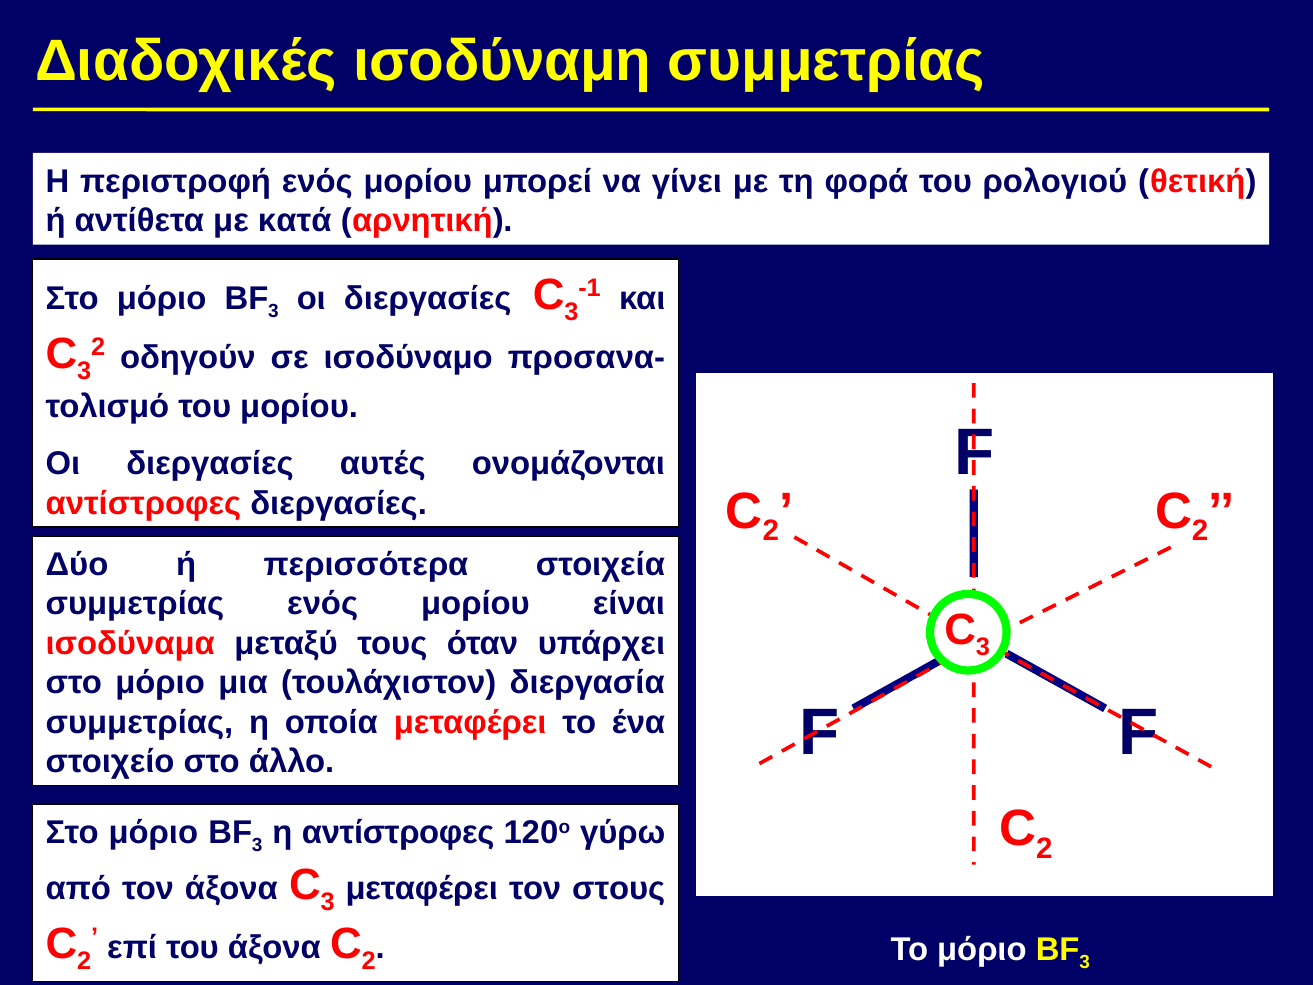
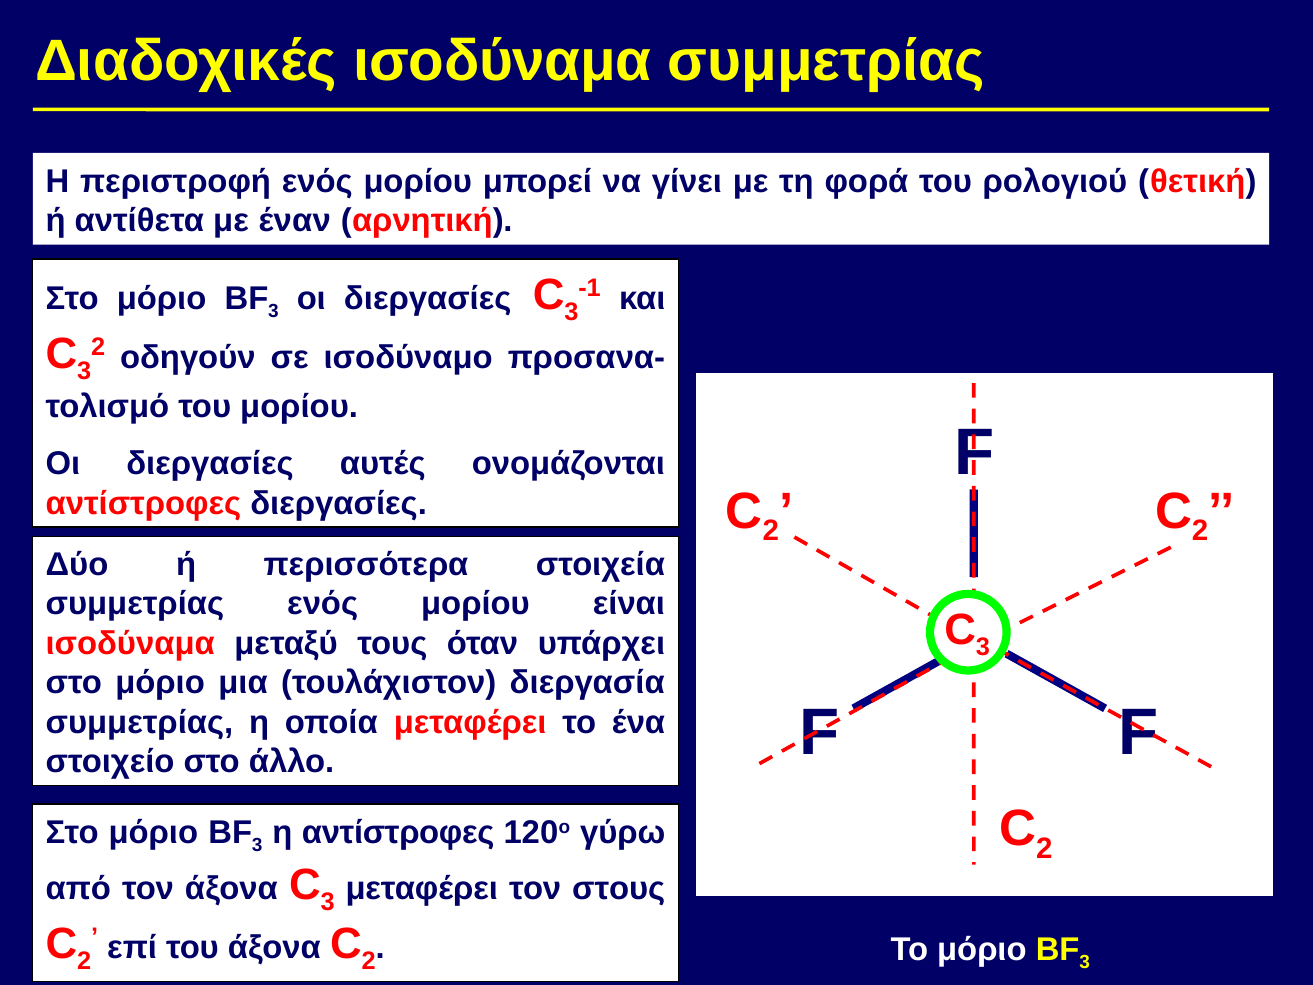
Διαδοχικές ισοδύναμη: ισοδύναμη -> ισοδύναμα
κατά: κατά -> έναν
